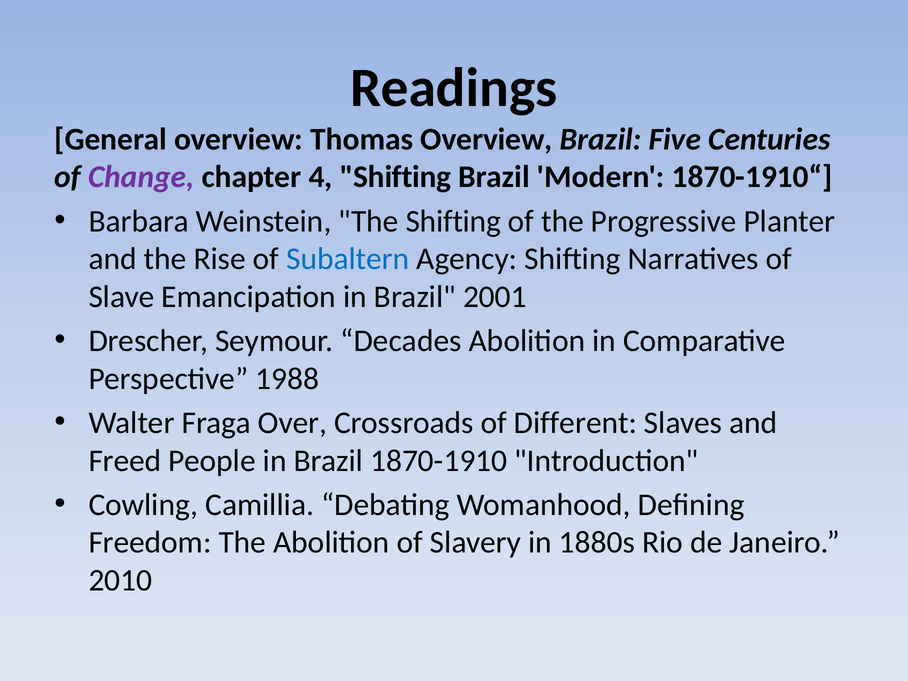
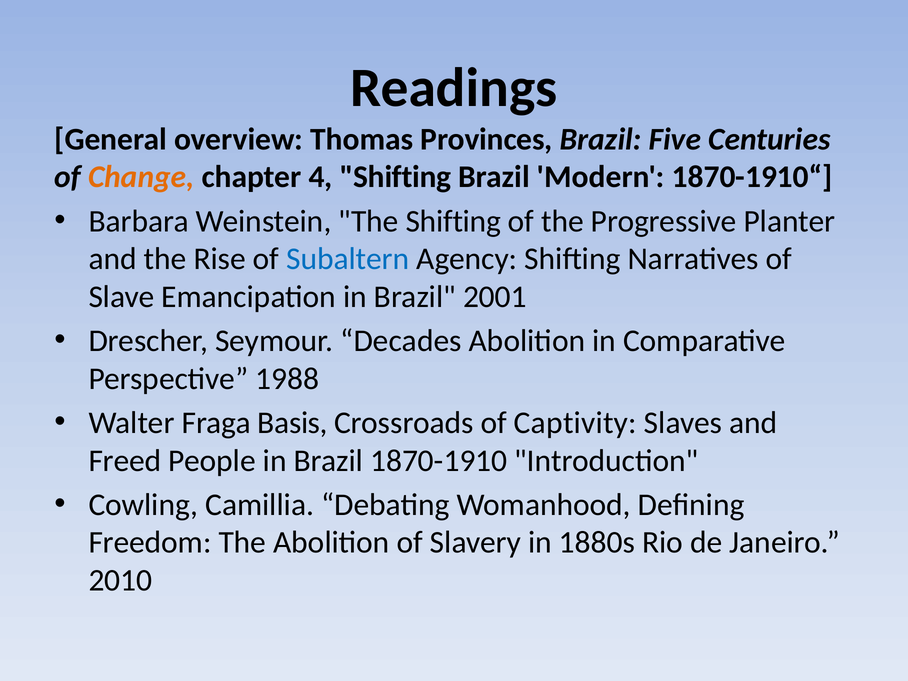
Thomas Overview: Overview -> Provinces
Change colour: purple -> orange
Over: Over -> Basis
Different: Different -> Captivity
